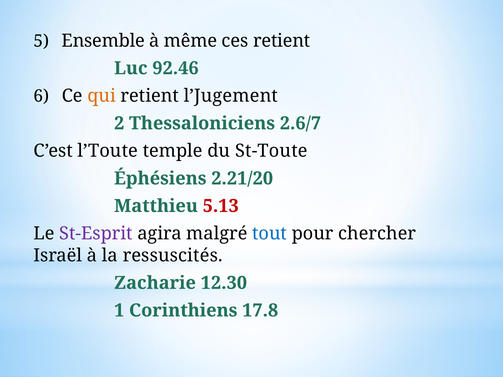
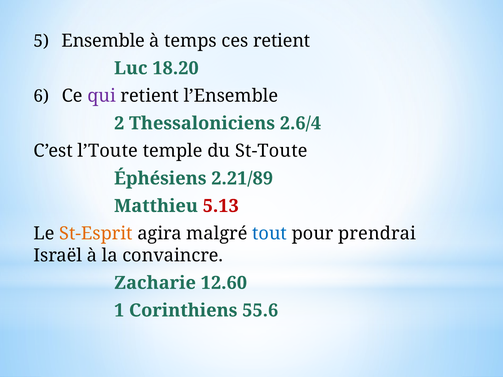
même: même -> temps
92.46: 92.46 -> 18.20
qui colour: orange -> purple
l’Jugement: l’Jugement -> l’Ensemble
2.6/7: 2.6/7 -> 2.6/4
2.21/20: 2.21/20 -> 2.21/89
St-Esprit colour: purple -> orange
chercher: chercher -> prendrai
ressuscités: ressuscités -> convaincre
12.30: 12.30 -> 12.60
17.8: 17.8 -> 55.6
